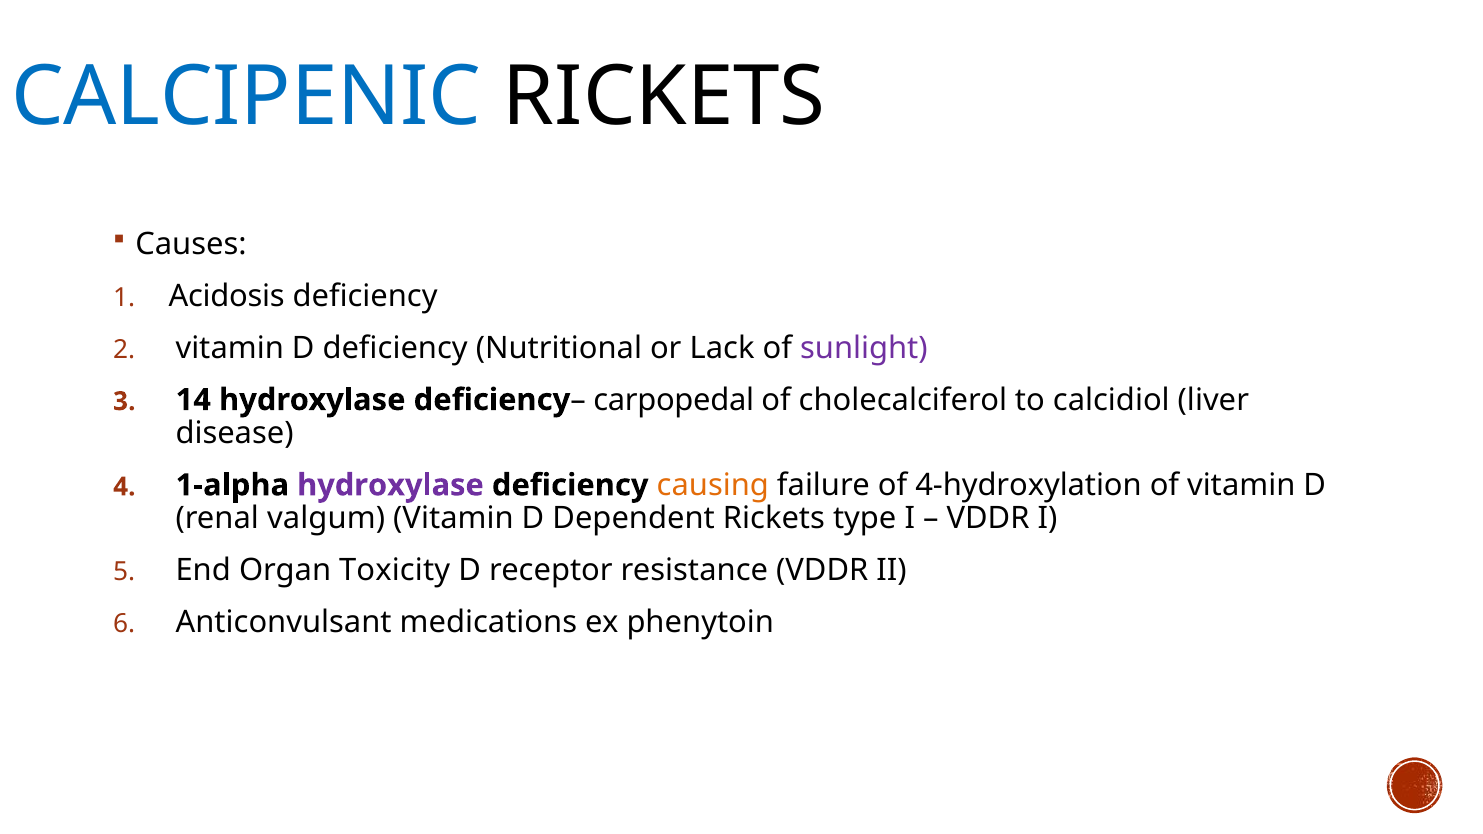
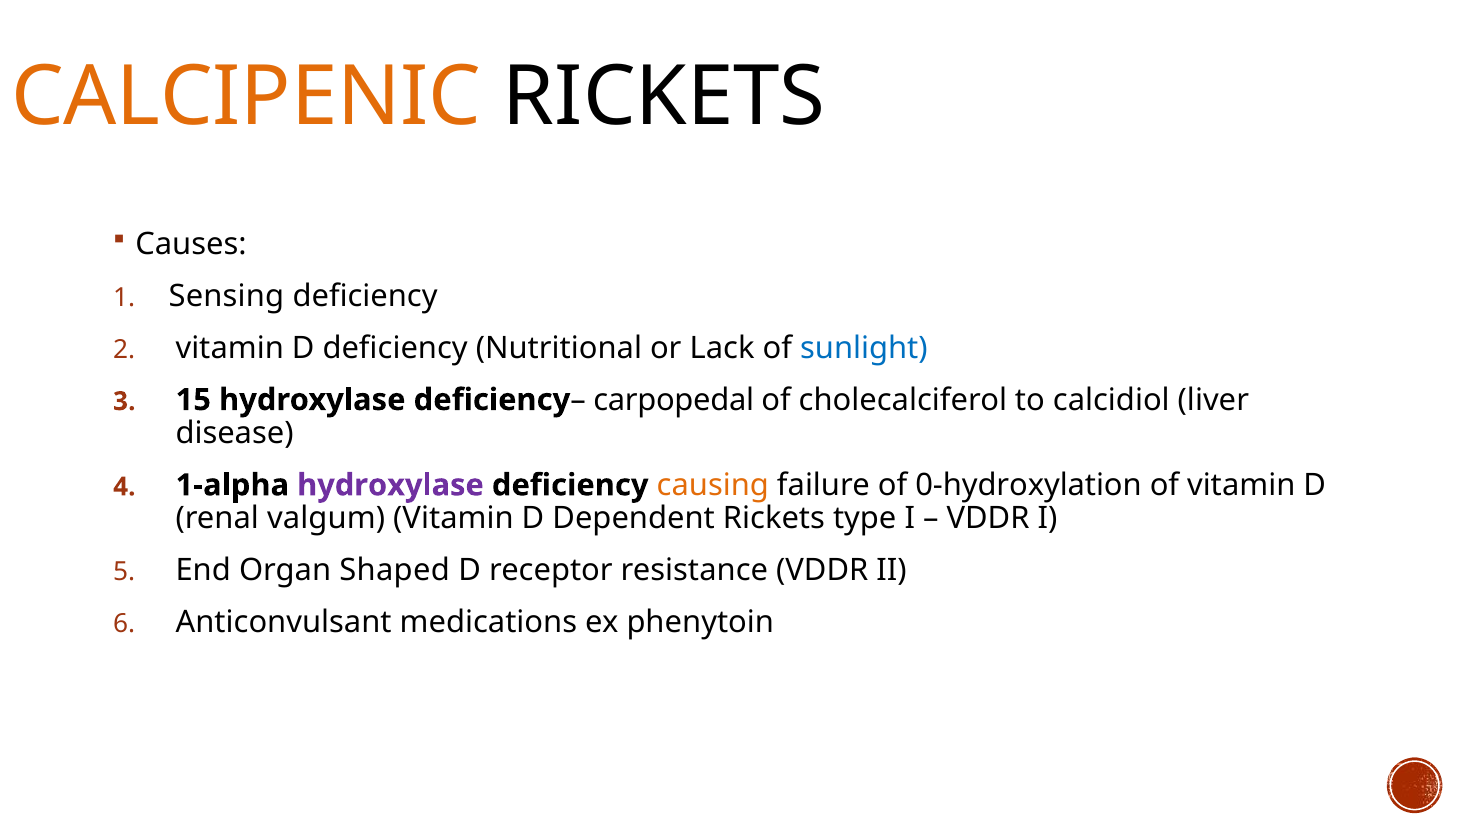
CALCIPENIC colour: blue -> orange
Acidosis: Acidosis -> Sensing
sunlight colour: purple -> blue
14: 14 -> 15
4-hydroxylation: 4-hydroxylation -> 0-hydroxylation
Toxicity: Toxicity -> Shaped
